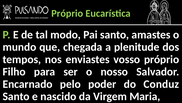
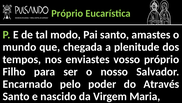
Conduz: Conduz -> Através
